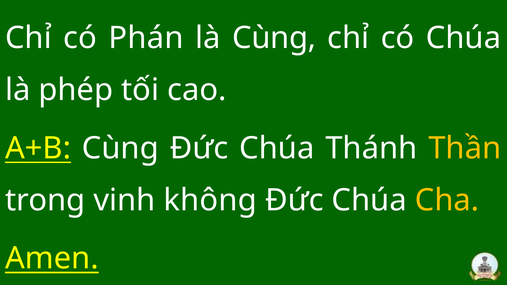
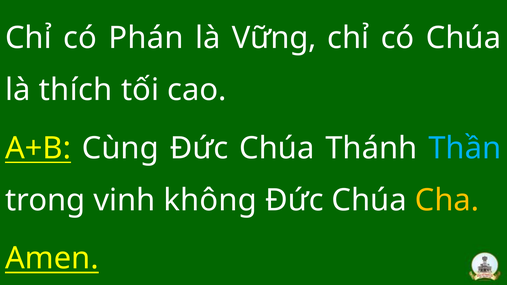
là Cùng: Cùng -> Vững
phép: phép -> thích
Thần colour: yellow -> light blue
